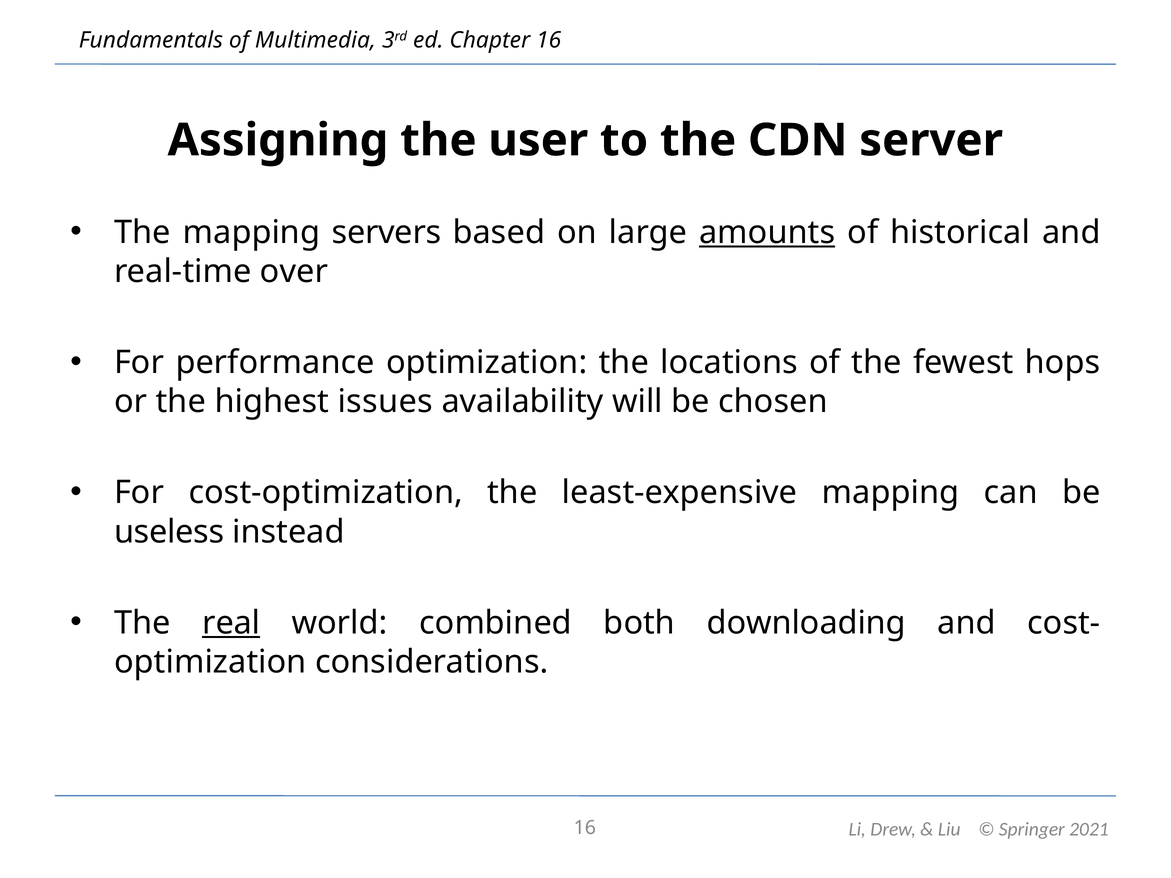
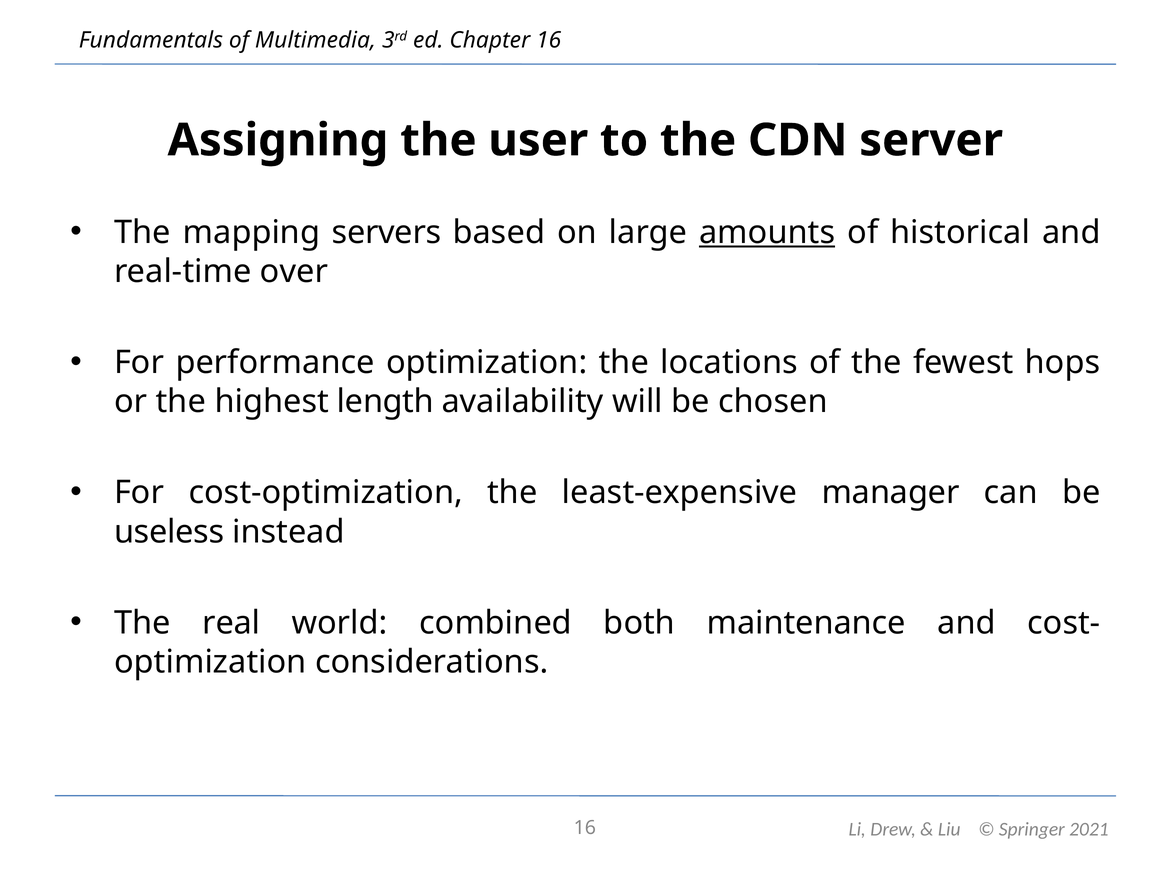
issues: issues -> length
least-expensive mapping: mapping -> manager
real underline: present -> none
downloading: downloading -> maintenance
